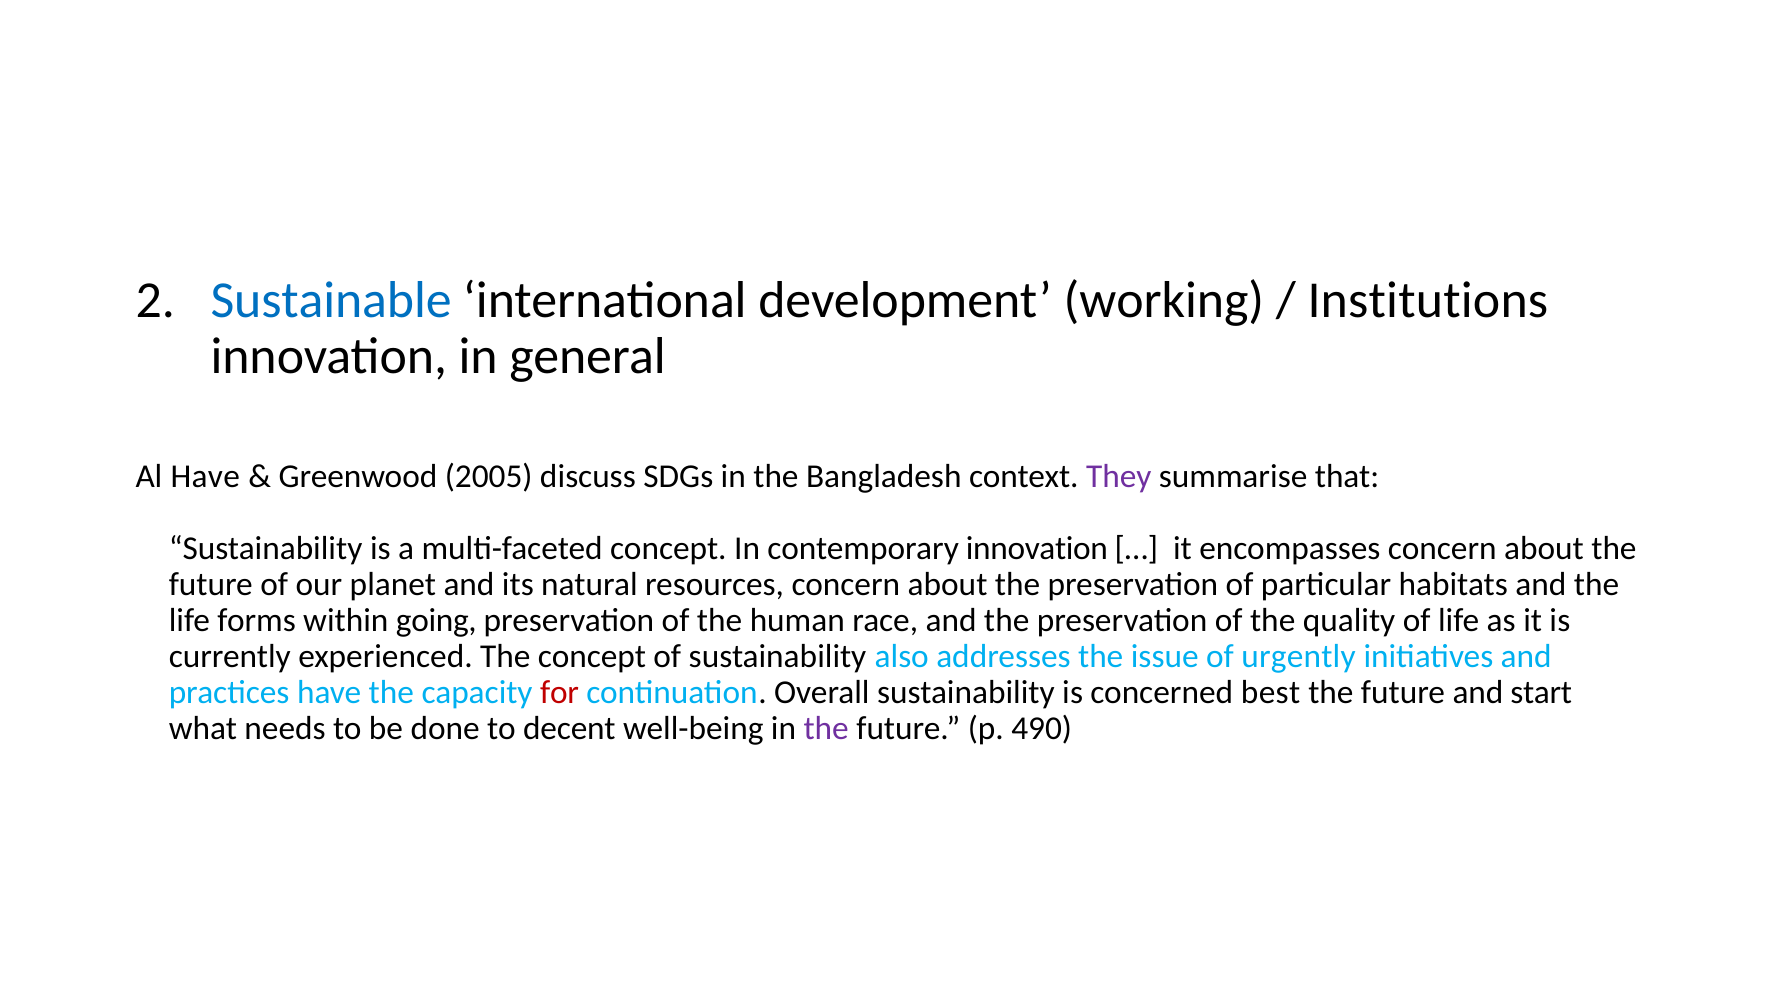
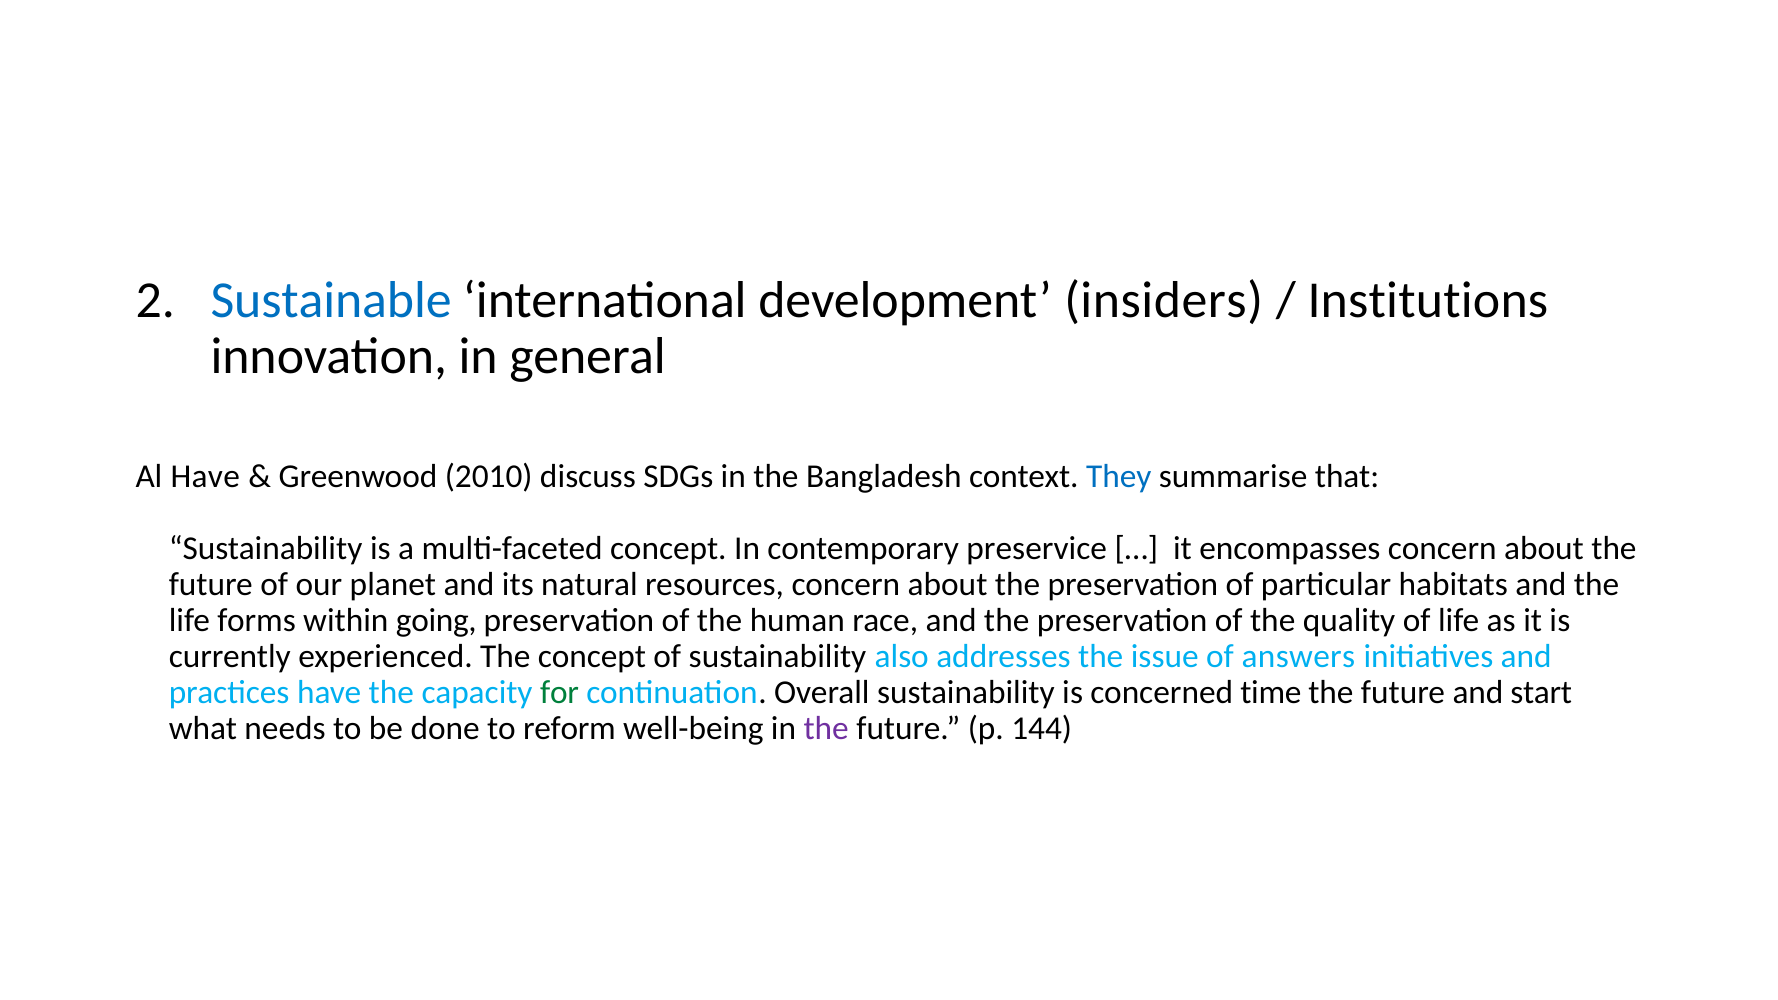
working: working -> insiders
2005: 2005 -> 2010
They colour: purple -> blue
contemporary innovation: innovation -> preservice
urgently: urgently -> answers
for colour: red -> green
best: best -> time
decent: decent -> reform
490: 490 -> 144
